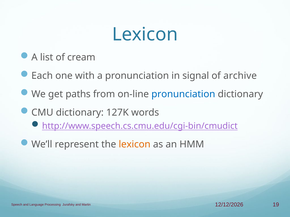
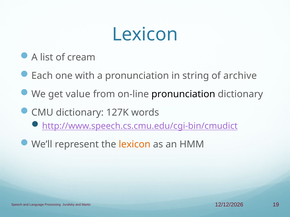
signal: signal -> string
paths: paths -> value
pronunciation at (183, 94) colour: blue -> black
